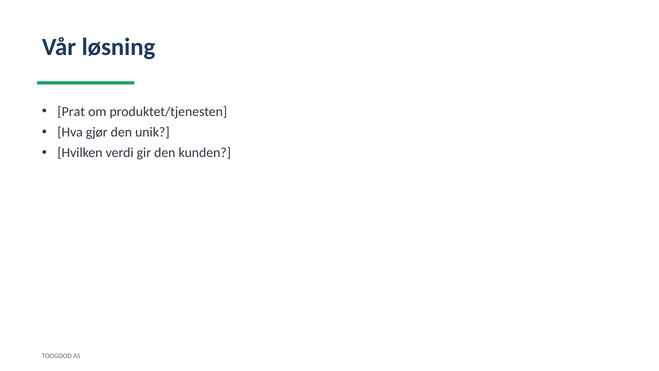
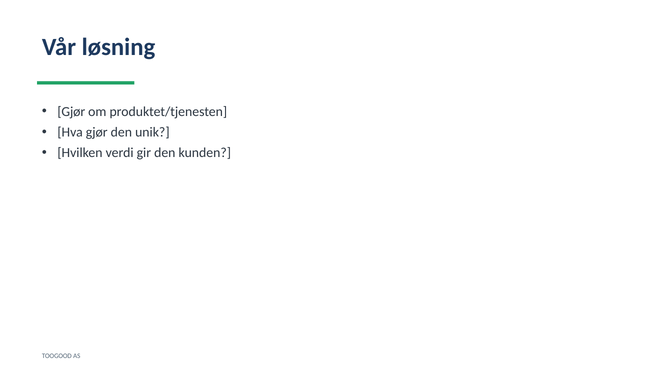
Prat at (71, 112): Prat -> Gjør
